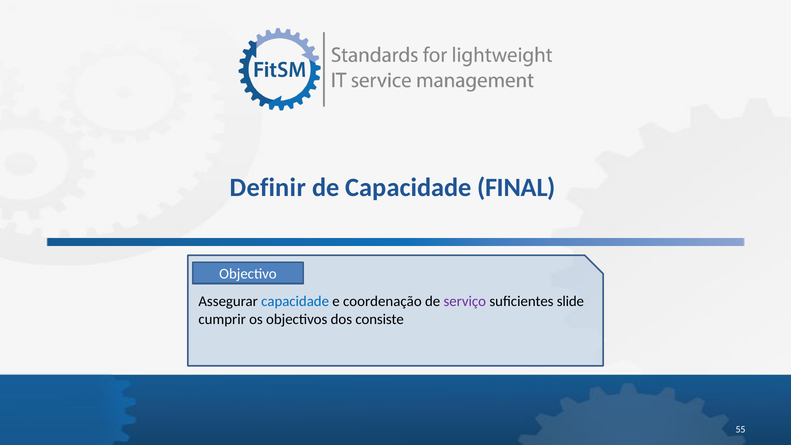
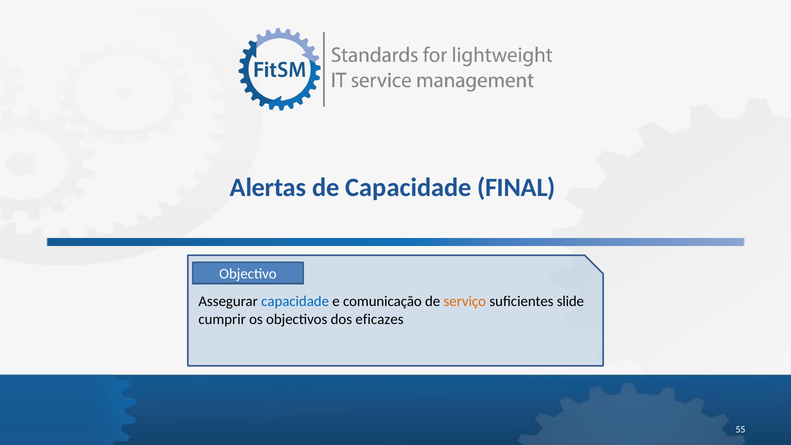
Definir: Definir -> Alertas
coordenação: coordenação -> comunicação
serviço colour: purple -> orange
consiste: consiste -> eficazes
